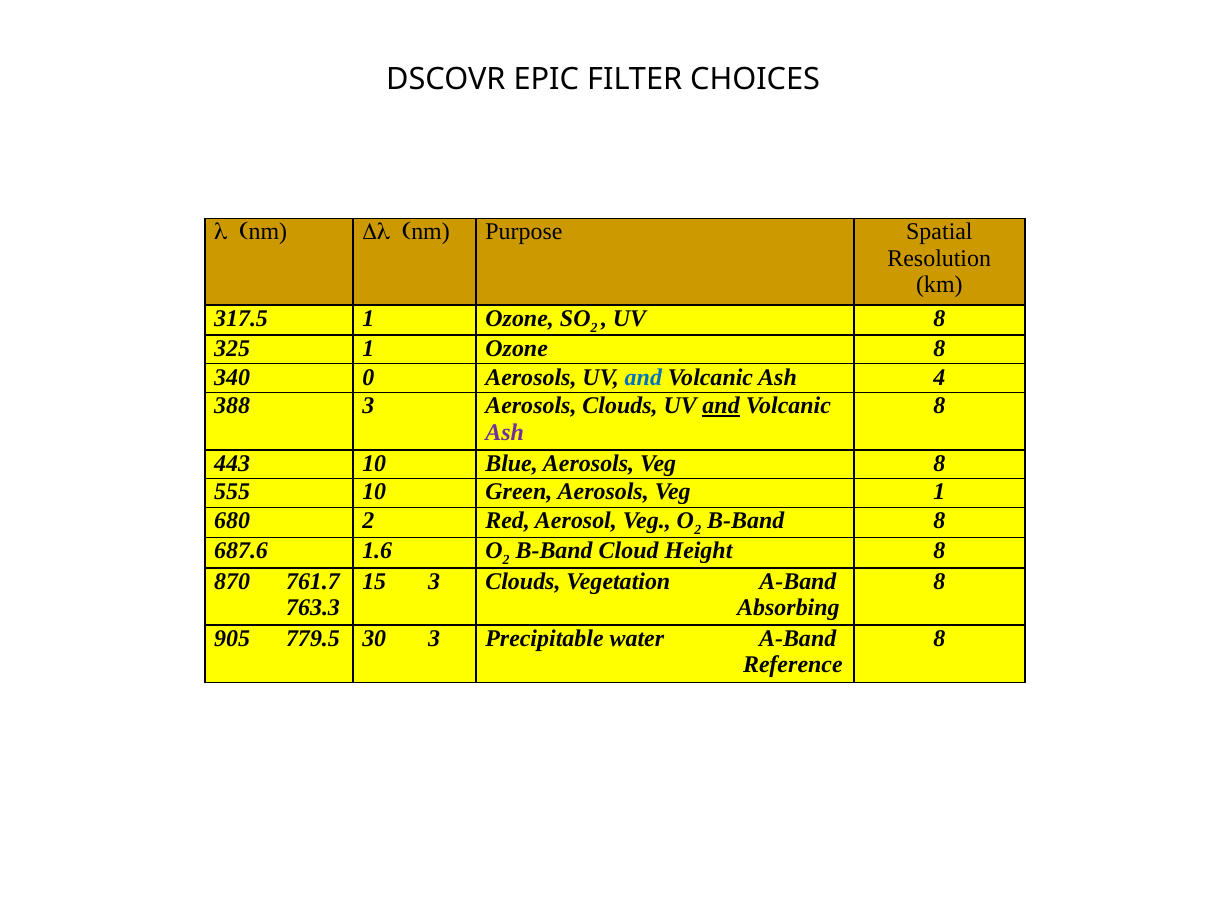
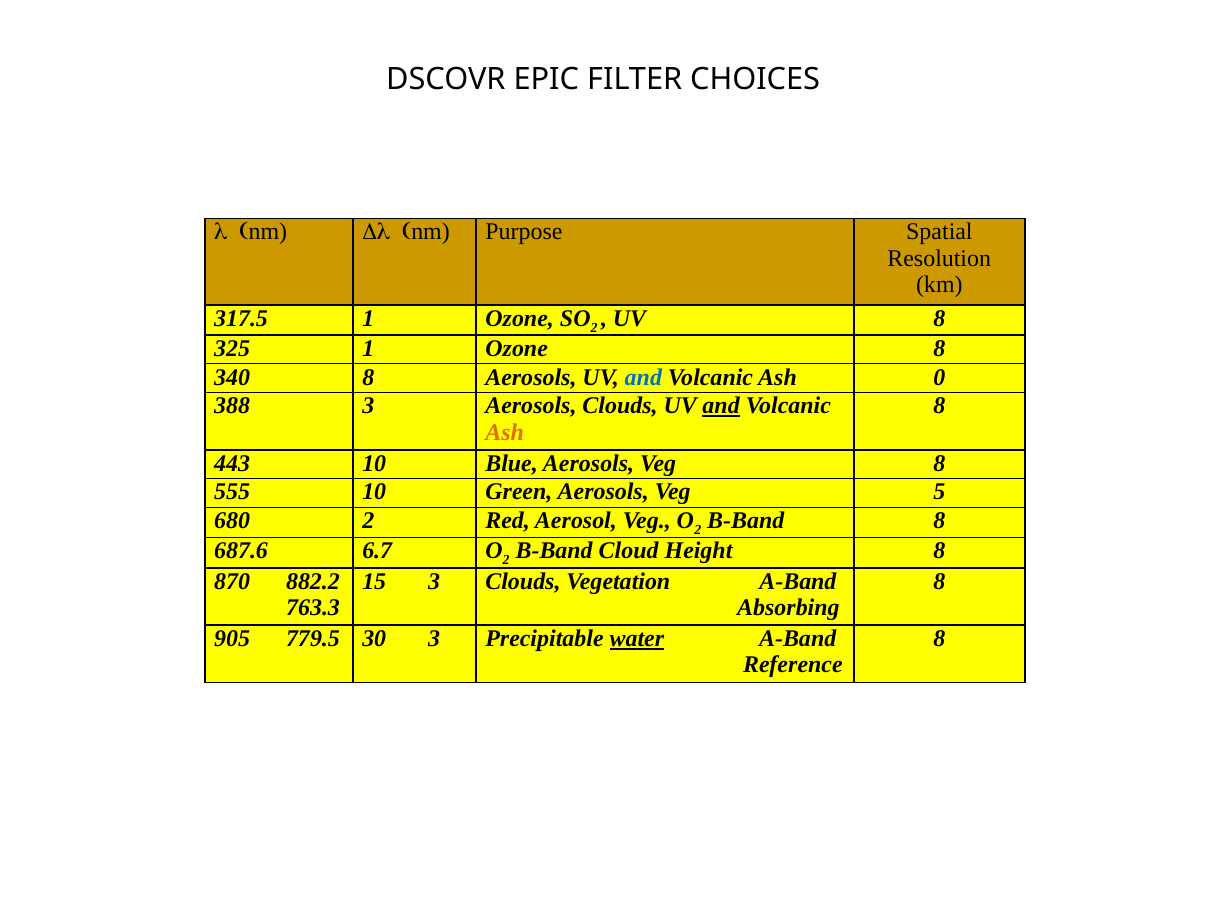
340 0: 0 -> 8
4: 4 -> 0
Ash at (505, 432) colour: purple -> orange
Veg 1: 1 -> 5
1.6: 1.6 -> 6.7
761.7: 761.7 -> 882.2
water underline: none -> present
